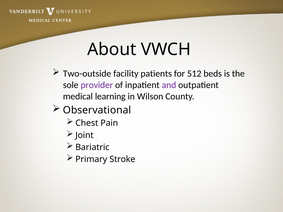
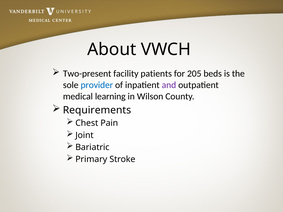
Two-outside: Two-outside -> Two-present
512: 512 -> 205
provider colour: purple -> blue
Observational: Observational -> Requirements
